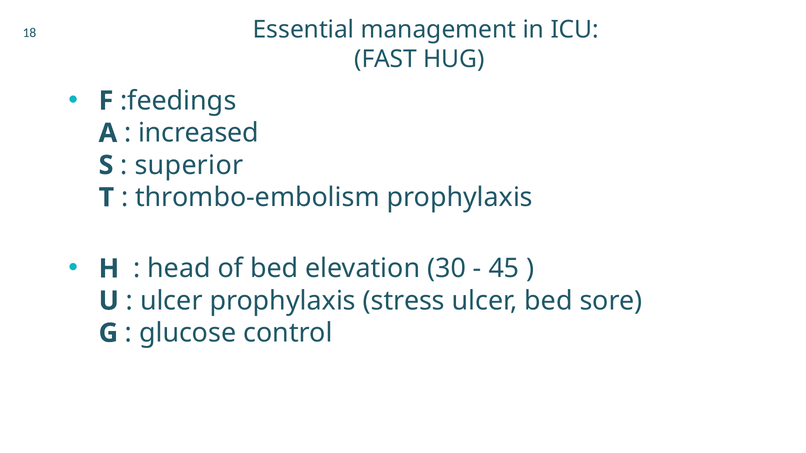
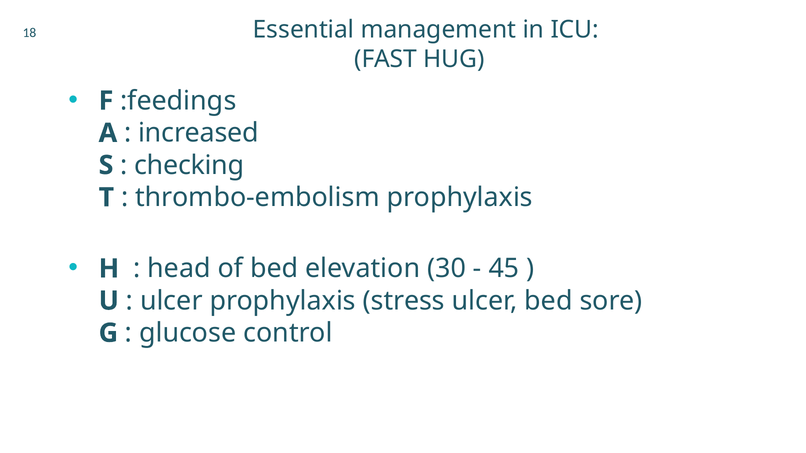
superior: superior -> checking
